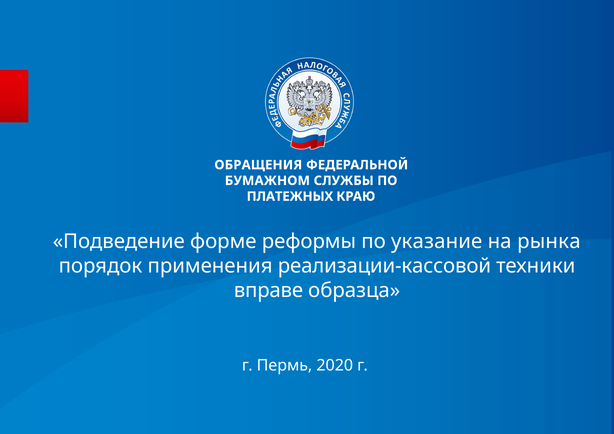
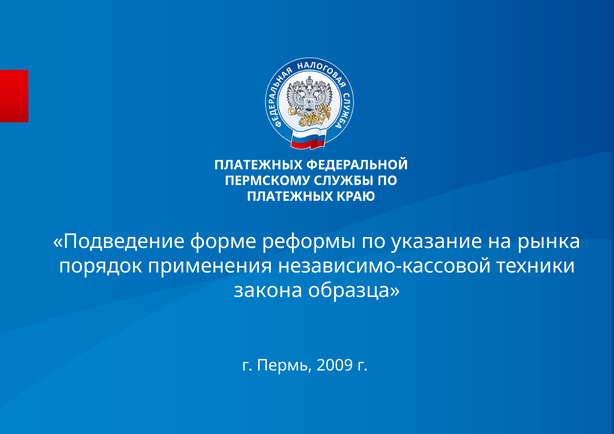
ОБРАЩЕНИЯ at (258, 165): ОБРАЩЕНИЯ -> ПЛАТЕЖНЫХ
БУМАЖНОМ: БУМАЖНОМ -> ПЕРМСКОМУ
реализации-кассовой: реализации-кассовой -> независимо-кассовой
вправе: вправе -> закона
2020: 2020 -> 2009
